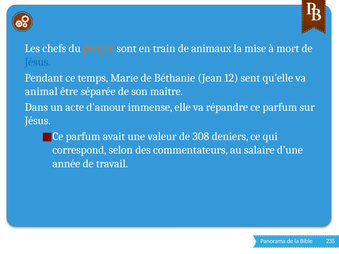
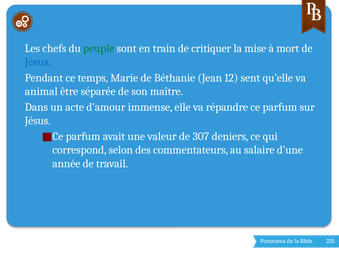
peuple colour: orange -> green
animaux: animaux -> critiquer
308: 308 -> 307
